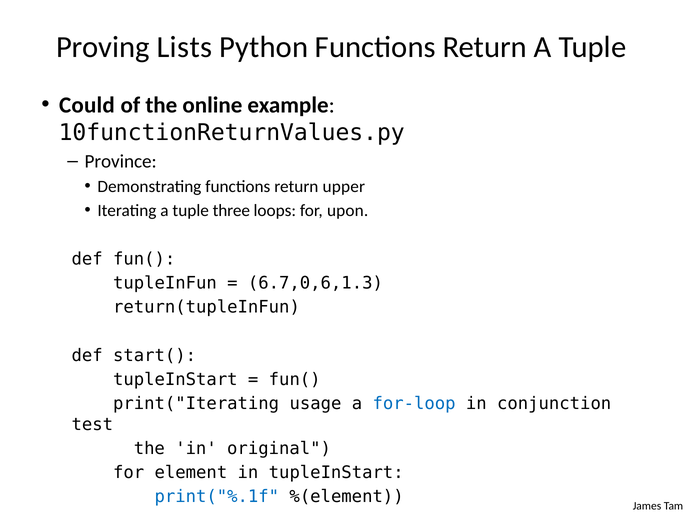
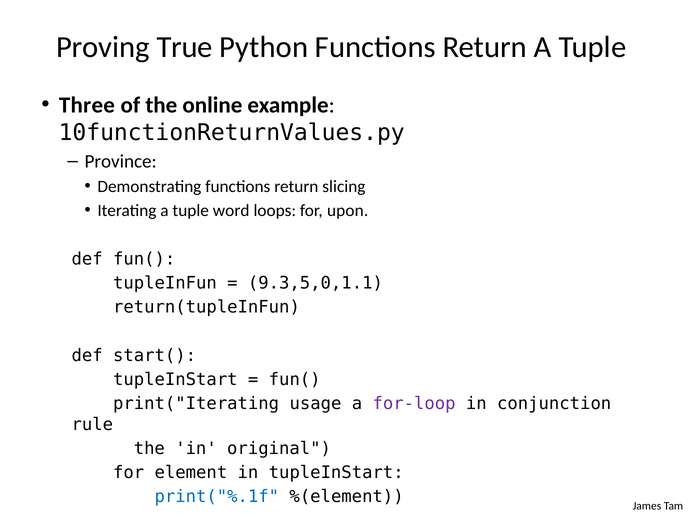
Lists: Lists -> True
Could: Could -> Three
upper: upper -> slicing
three: three -> word
6.7,0,6,1.3: 6.7,0,6,1.3 -> 9.3,5,0,1.1
for-loop colour: blue -> purple
test: test -> rule
